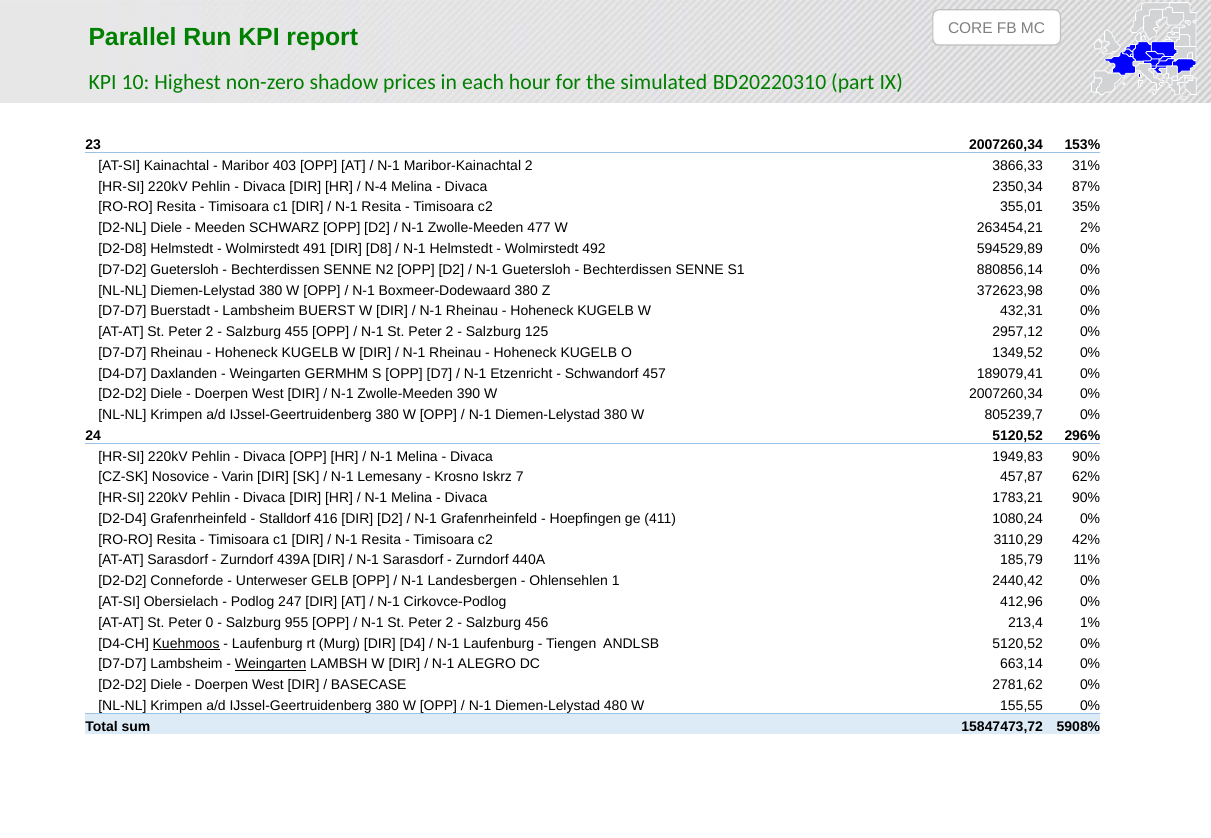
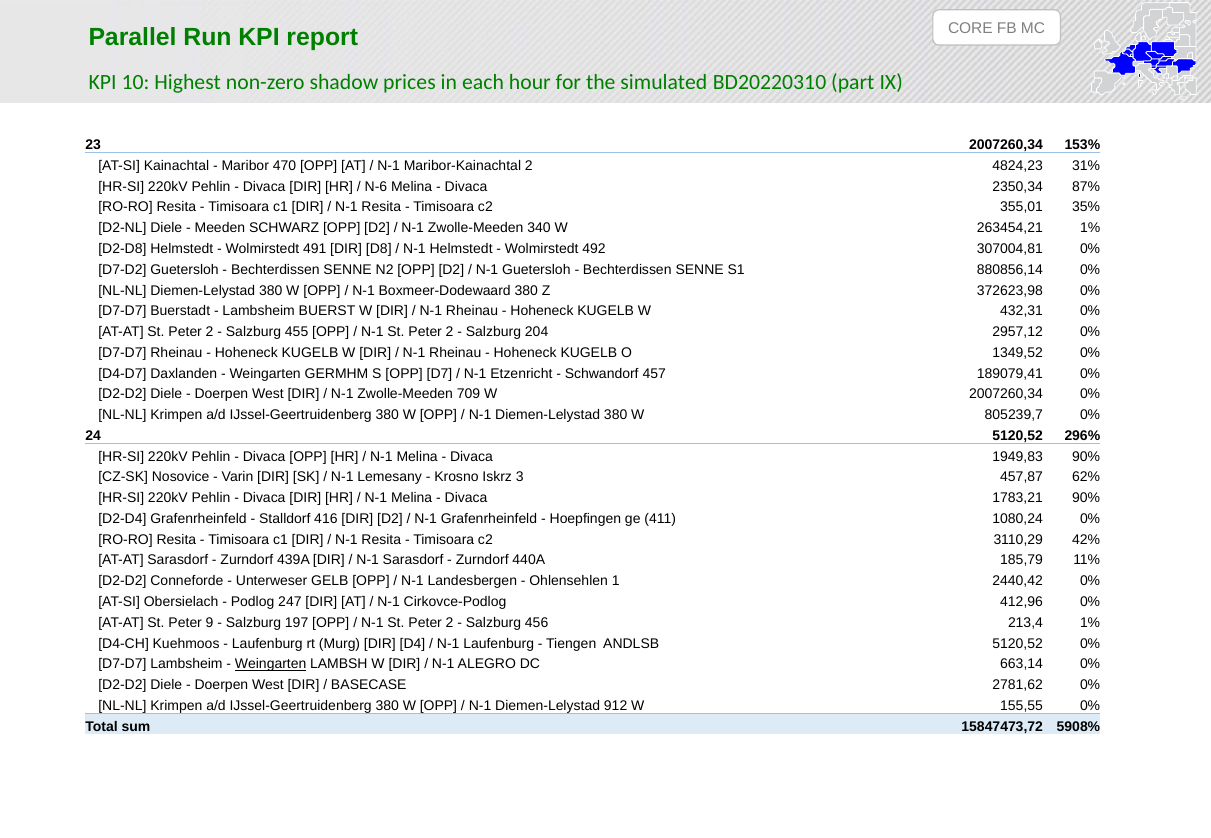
403: 403 -> 470
3866,33: 3866,33 -> 4824,23
N-4: N-4 -> N-6
477: 477 -> 340
263454,21 2%: 2% -> 1%
594529,89: 594529,89 -> 307004,81
125: 125 -> 204
390: 390 -> 709
7: 7 -> 3
0: 0 -> 9
955: 955 -> 197
Kuehmoos underline: present -> none
480: 480 -> 912
